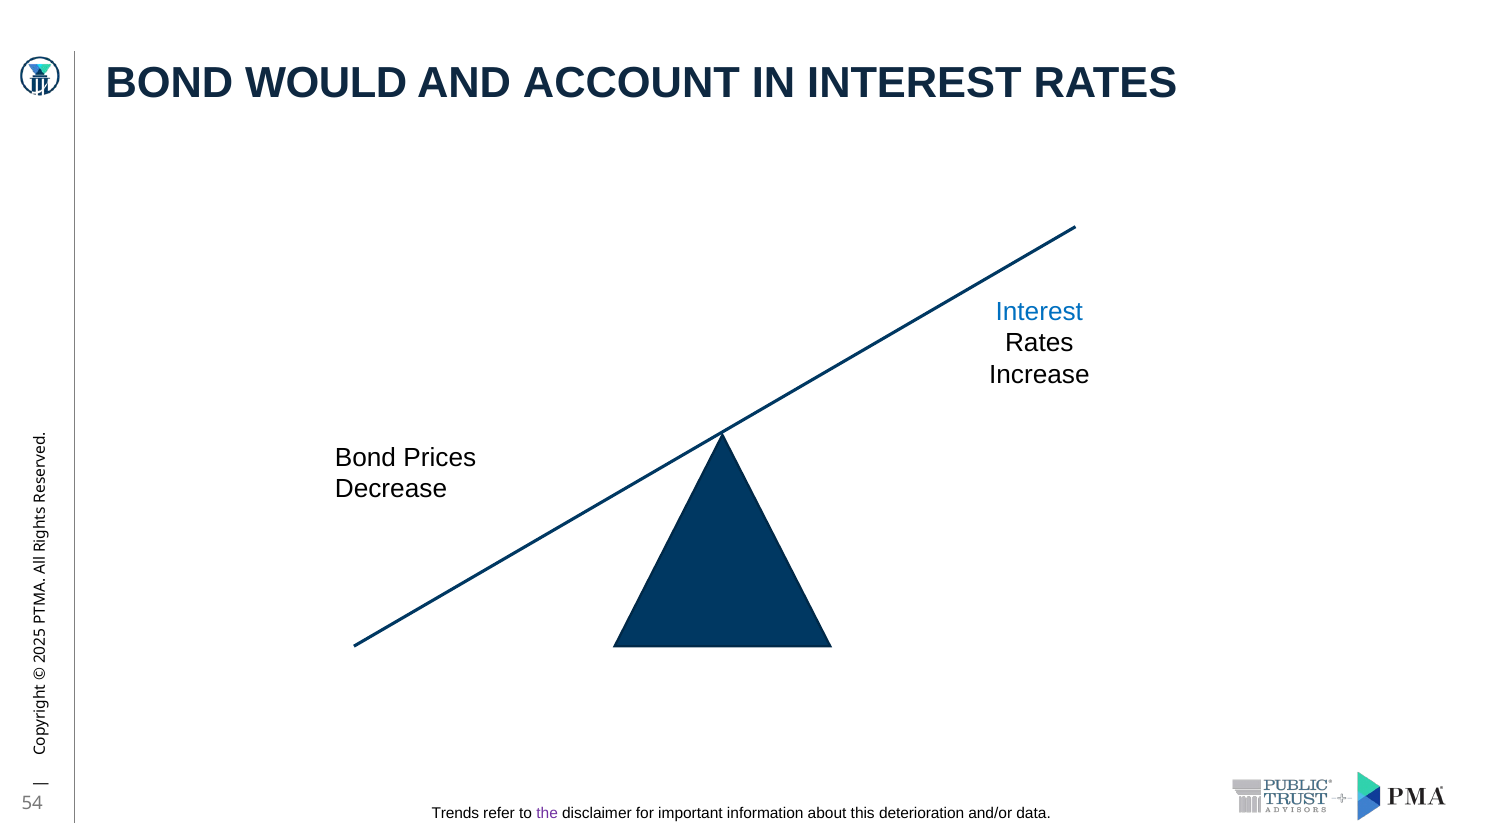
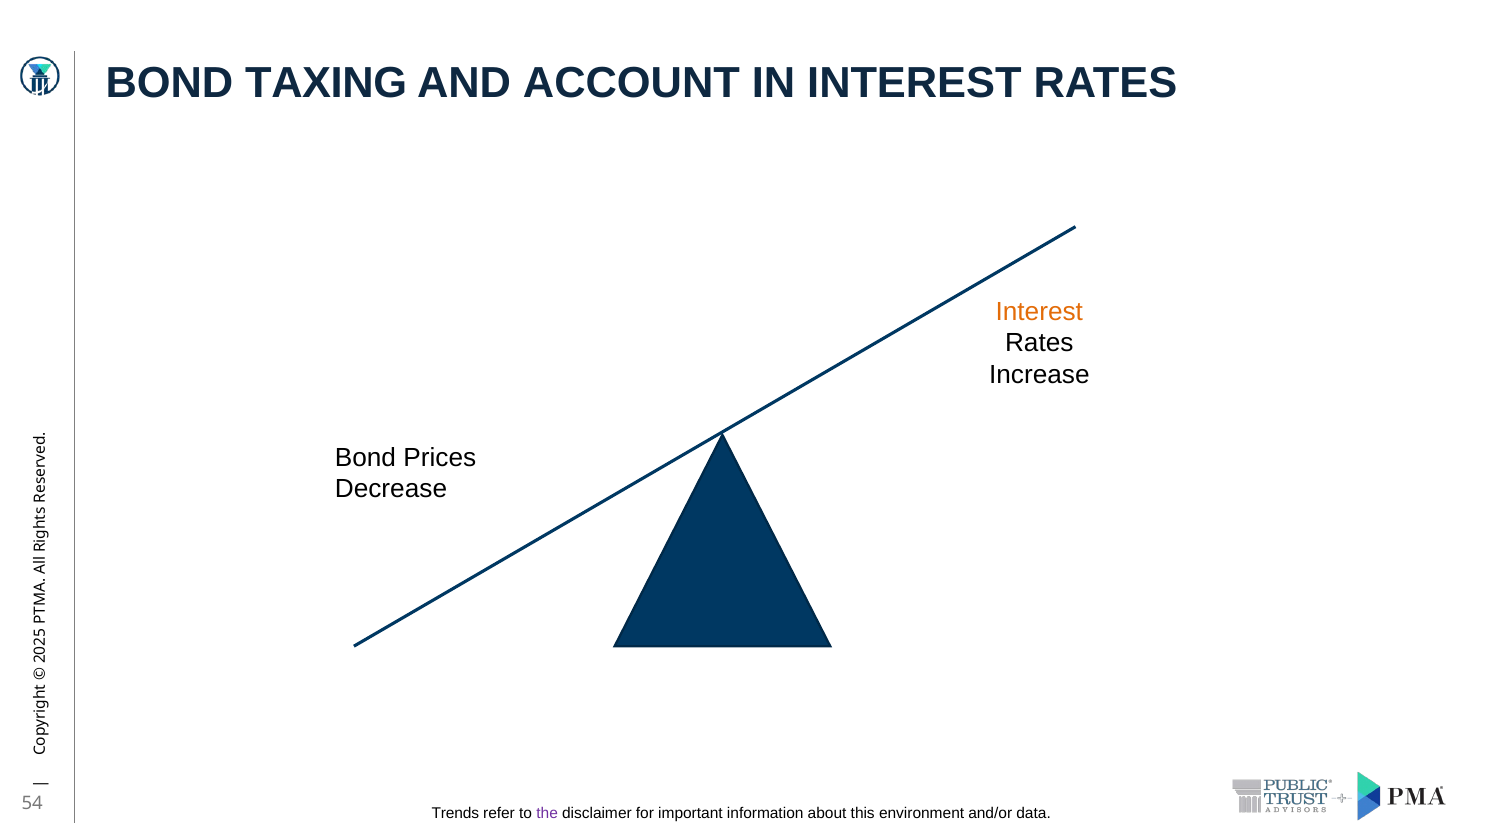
WOULD: WOULD -> TAXING
Interest at (1039, 312) colour: blue -> orange
deterioration: deterioration -> environment
